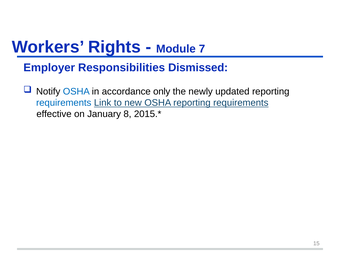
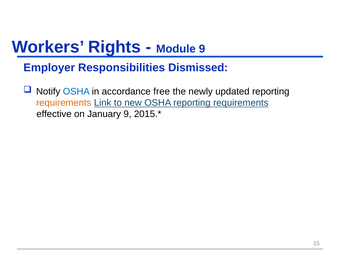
Module 7: 7 -> 9
only: only -> free
requirements at (64, 103) colour: blue -> orange
January 8: 8 -> 9
